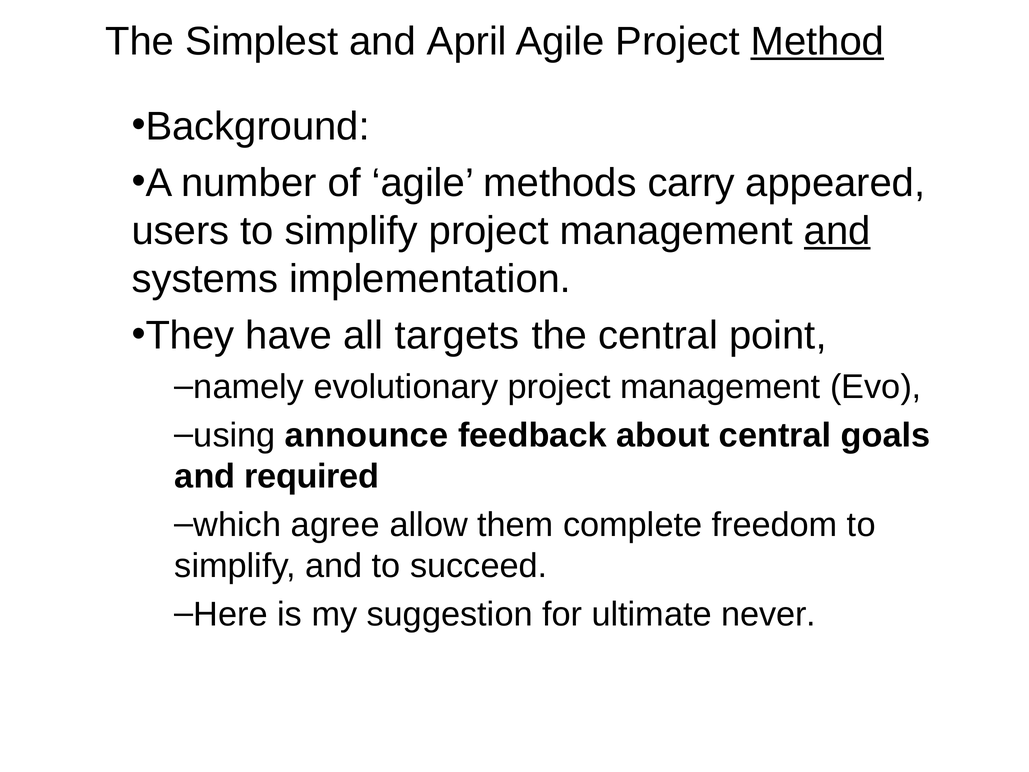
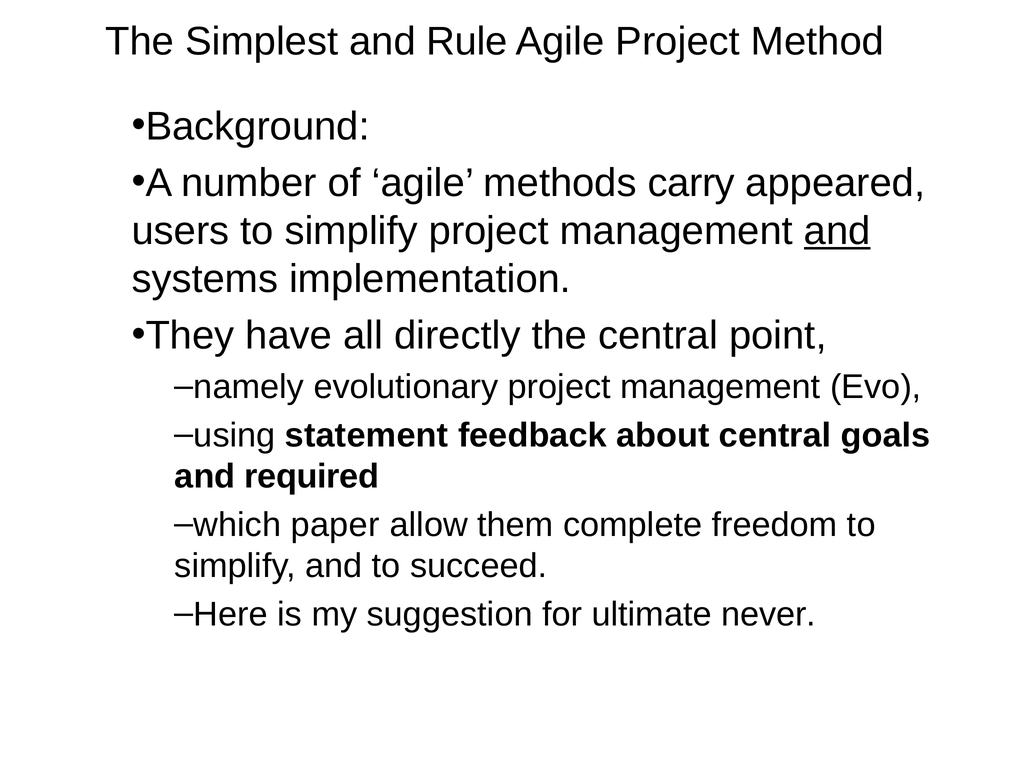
April: April -> Rule
Method underline: present -> none
targets: targets -> directly
announce: announce -> statement
agree: agree -> paper
